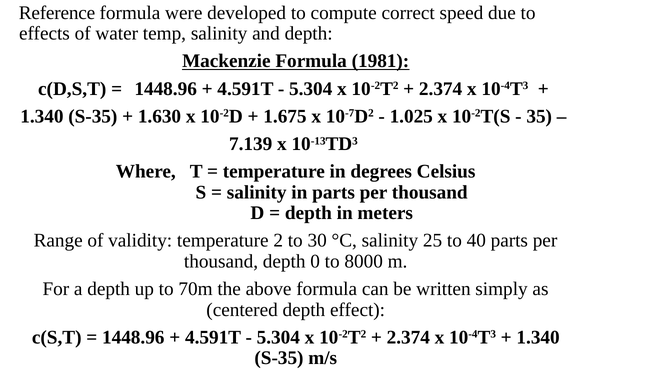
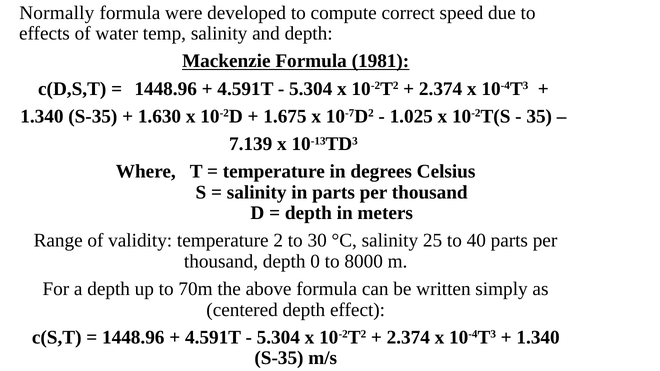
Reference: Reference -> Normally
